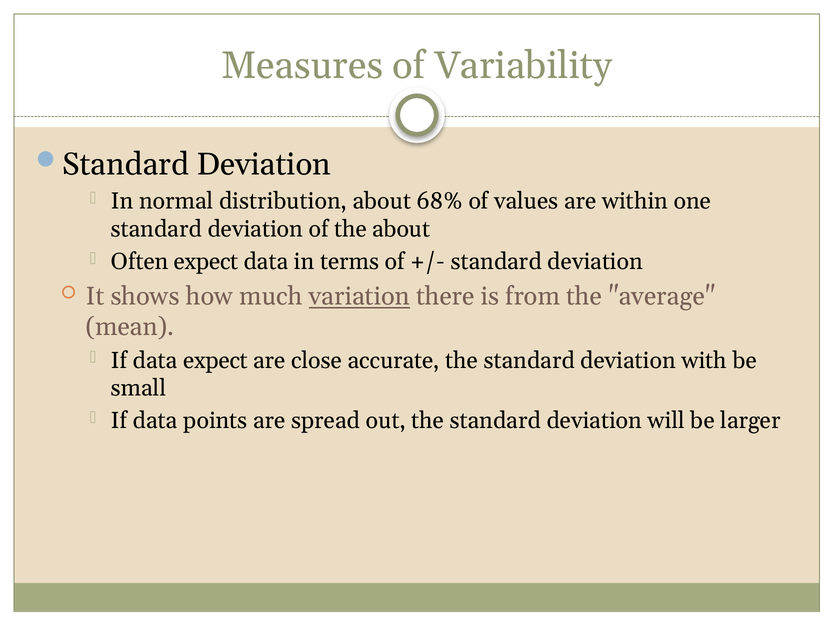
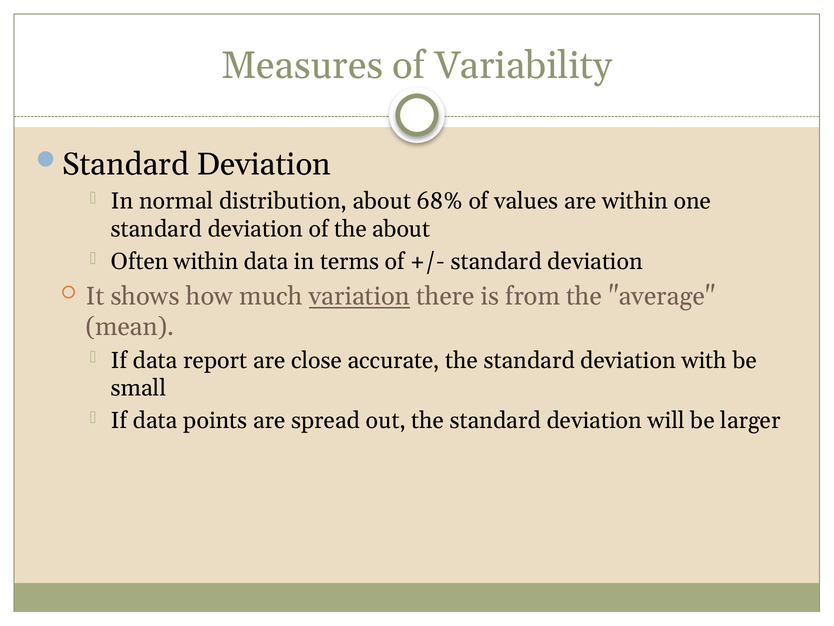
Often expect: expect -> within
data expect: expect -> report
